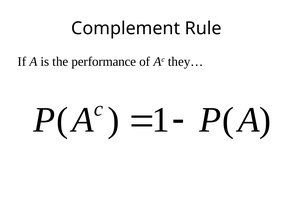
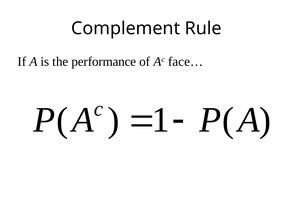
they…: they… -> face…
